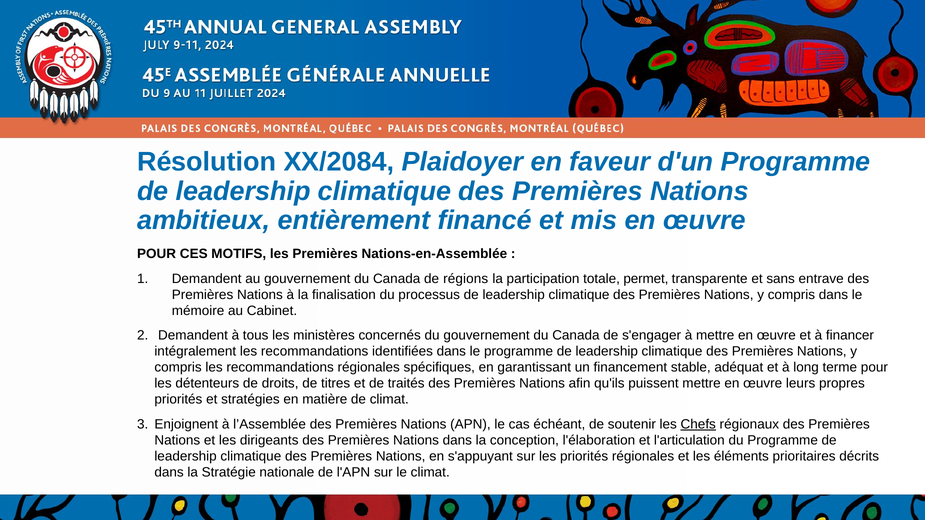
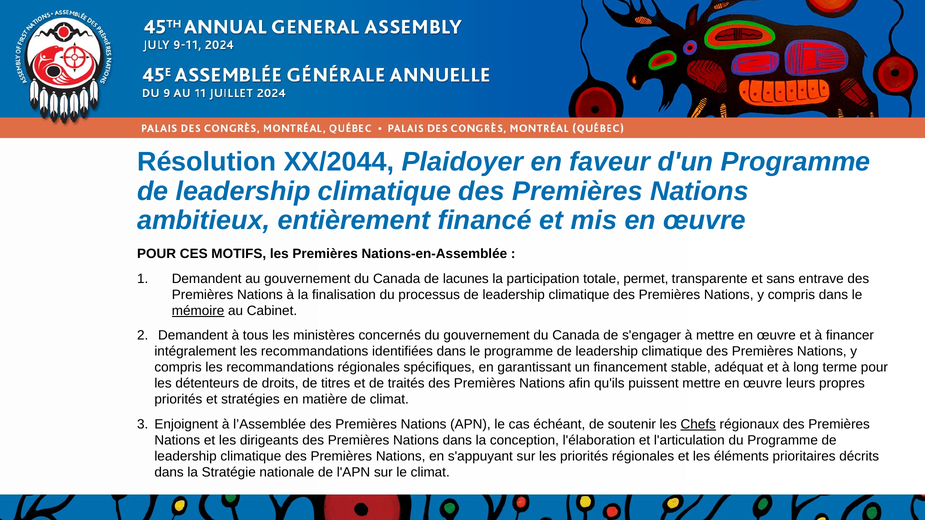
XX/2084: XX/2084 -> XX/2044
régions: régions -> lacunes
mémoire underline: none -> present
